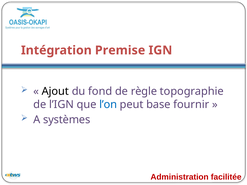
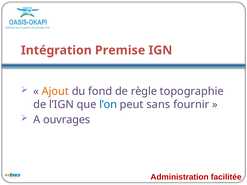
Ajout colour: black -> orange
base: base -> sans
systèmes: systèmes -> ouvrages
